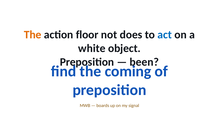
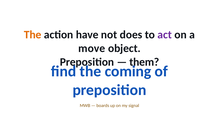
floor: floor -> have
act colour: blue -> purple
white: white -> move
been: been -> them
